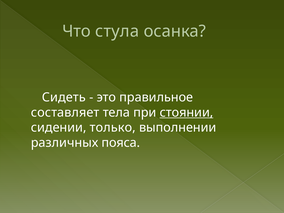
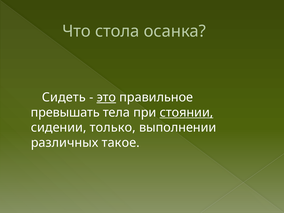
стула: стула -> стола
это underline: none -> present
составляет: составляет -> превышать
пояса: пояса -> такое
